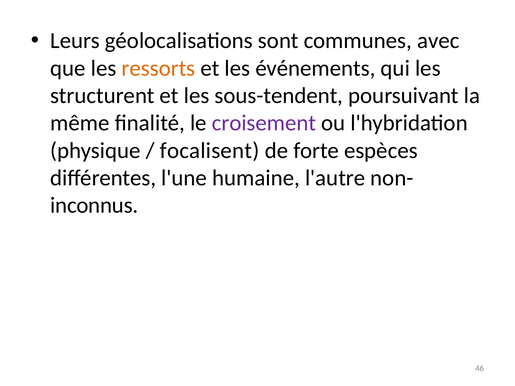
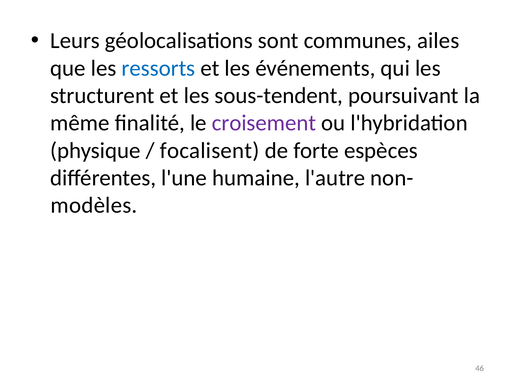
avec: avec -> ailes
ressorts colour: orange -> blue
inconnus: inconnus -> modèles
